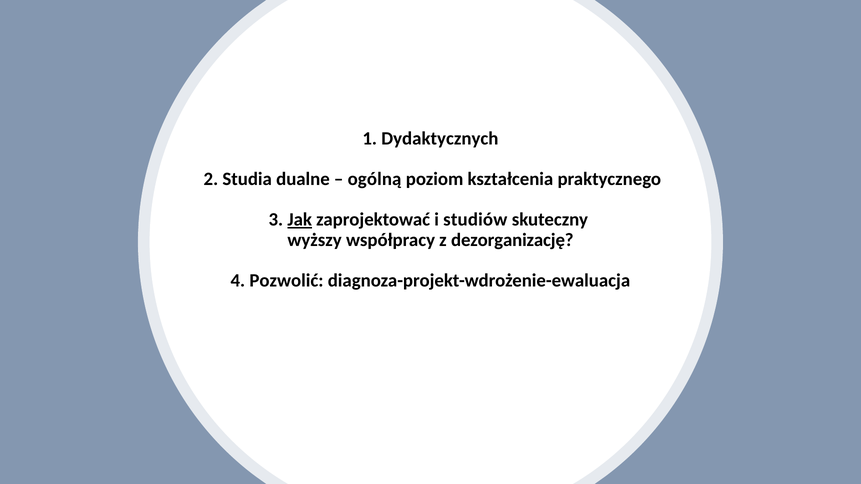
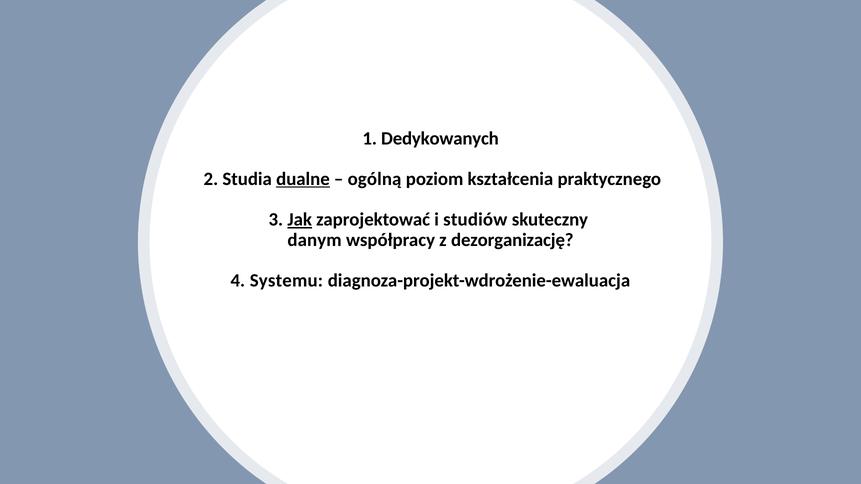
Dydaktycznych: Dydaktycznych -> Dedykowanych
dualne underline: none -> present
wyższy: wyższy -> danym
Pozwolić: Pozwolić -> Systemu
